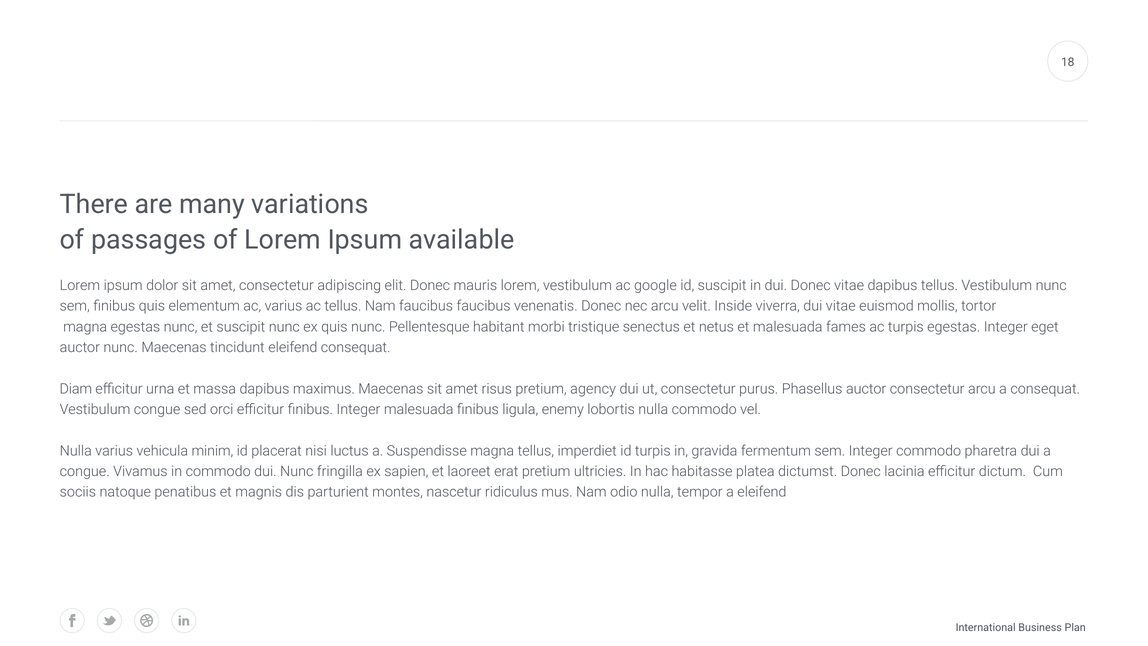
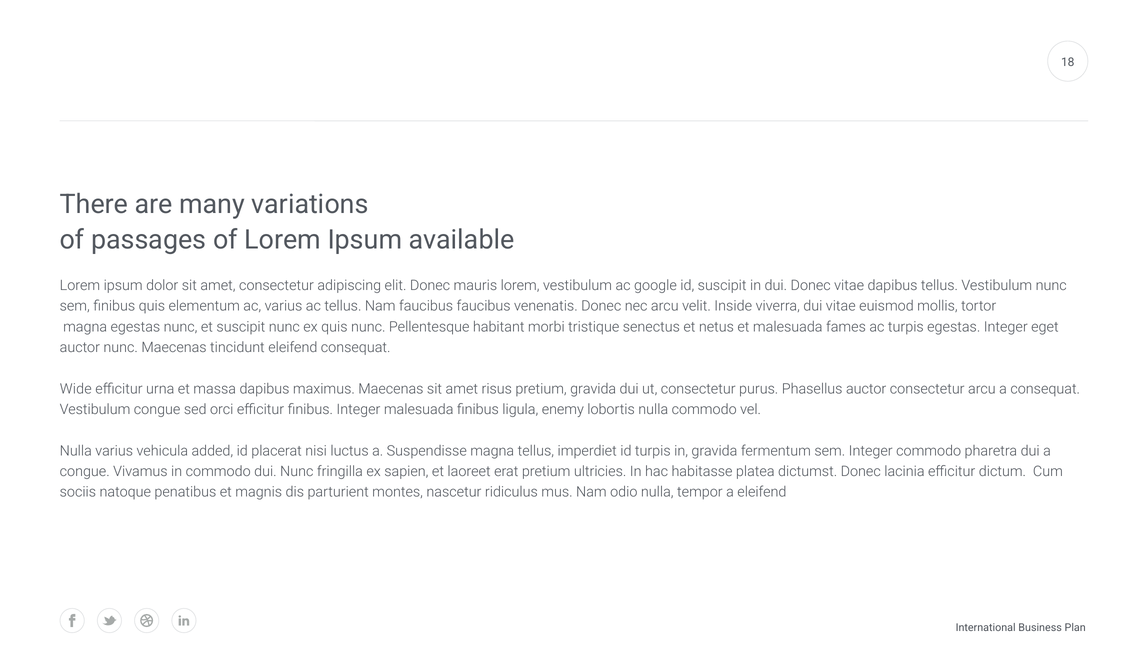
Diam: Diam -> Wide
pretium agency: agency -> gravida
minim: minim -> added
